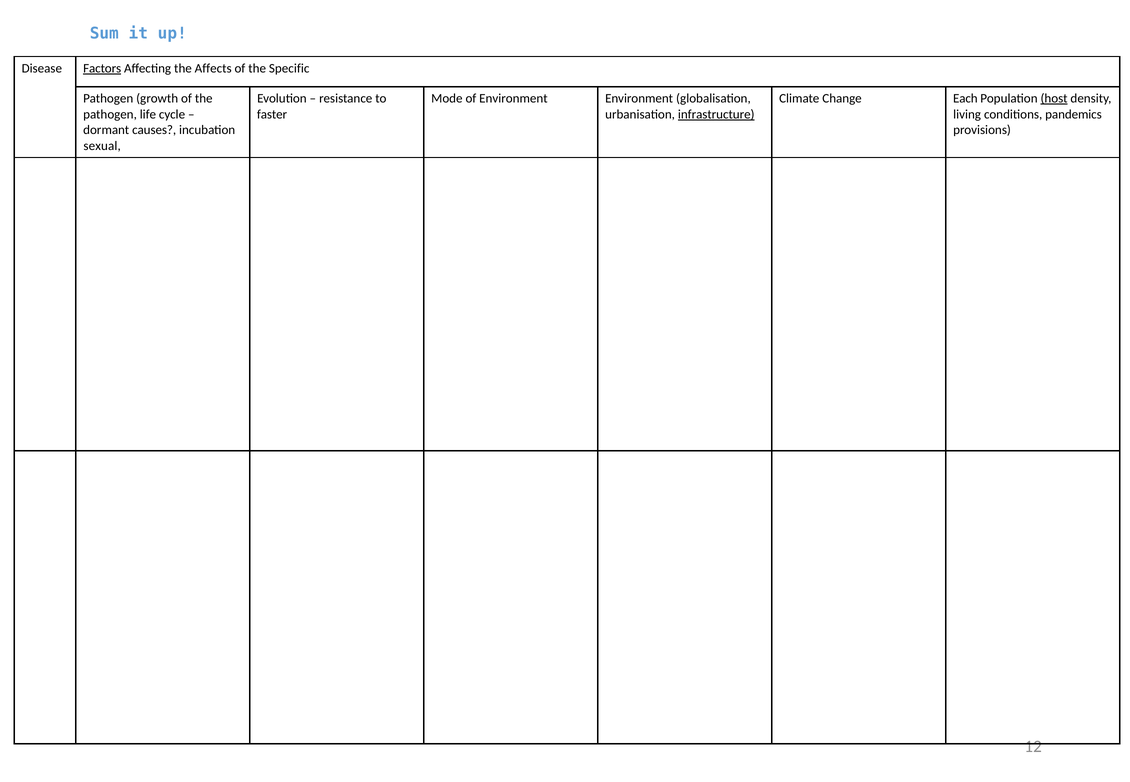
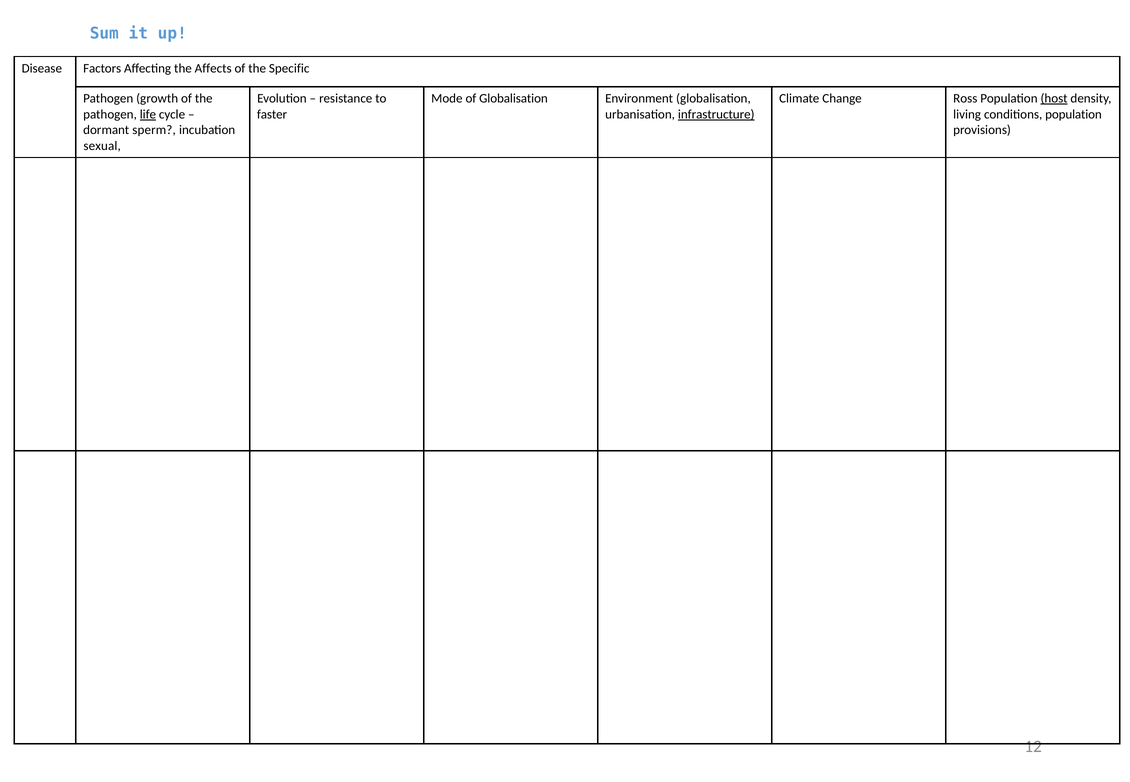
Factors underline: present -> none
of Environment: Environment -> Globalisation
Each: Each -> Ross
life underline: none -> present
conditions pandemics: pandemics -> population
causes: causes -> sperm
